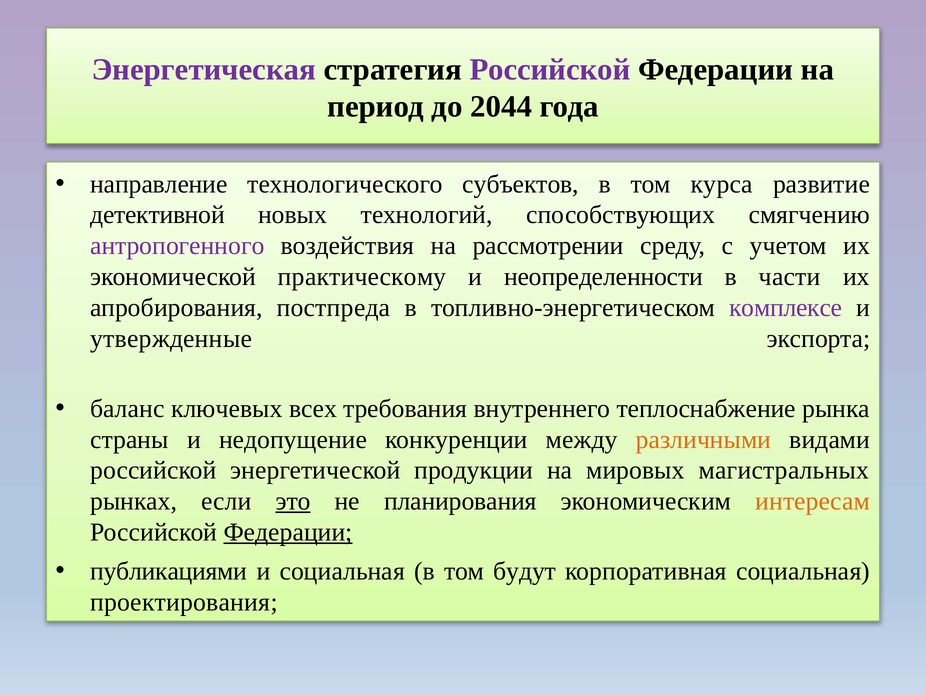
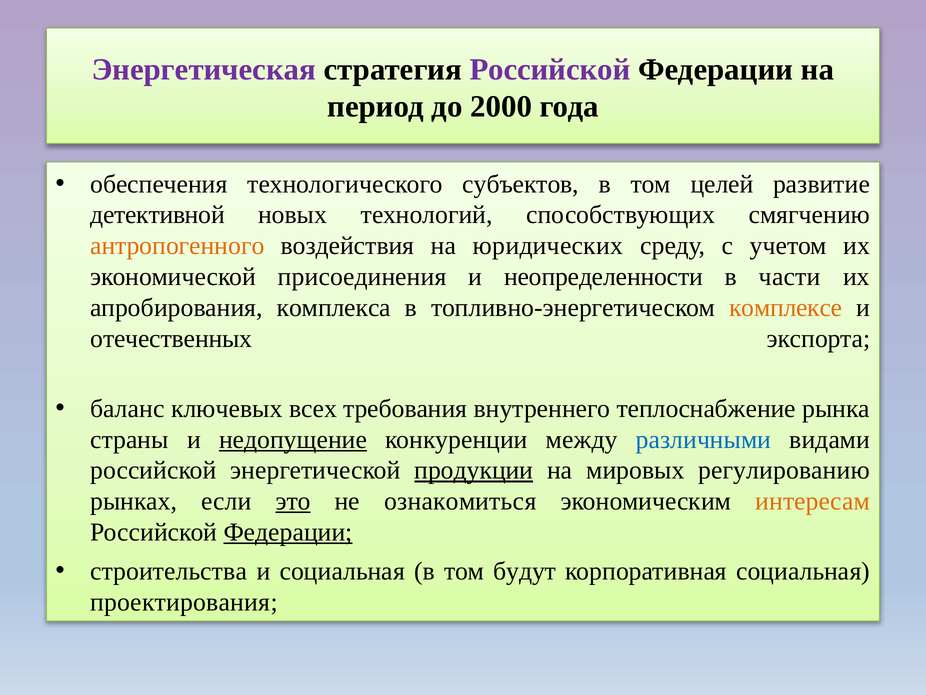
2044: 2044 -> 2000
направление: направление -> обеспечения
курса: курса -> целей
антропогенного colour: purple -> orange
рассмотрении: рассмотрении -> юридических
практическому: практическому -> присоединения
постпреда: постпреда -> комплекса
комплексе colour: purple -> orange
утвержденные: утвержденные -> отечественных
недопущение underline: none -> present
различными colour: orange -> blue
продукции underline: none -> present
магистральных: магистральных -> регулированию
планирования: планирования -> ознакомиться
публикациями: публикациями -> строительства
